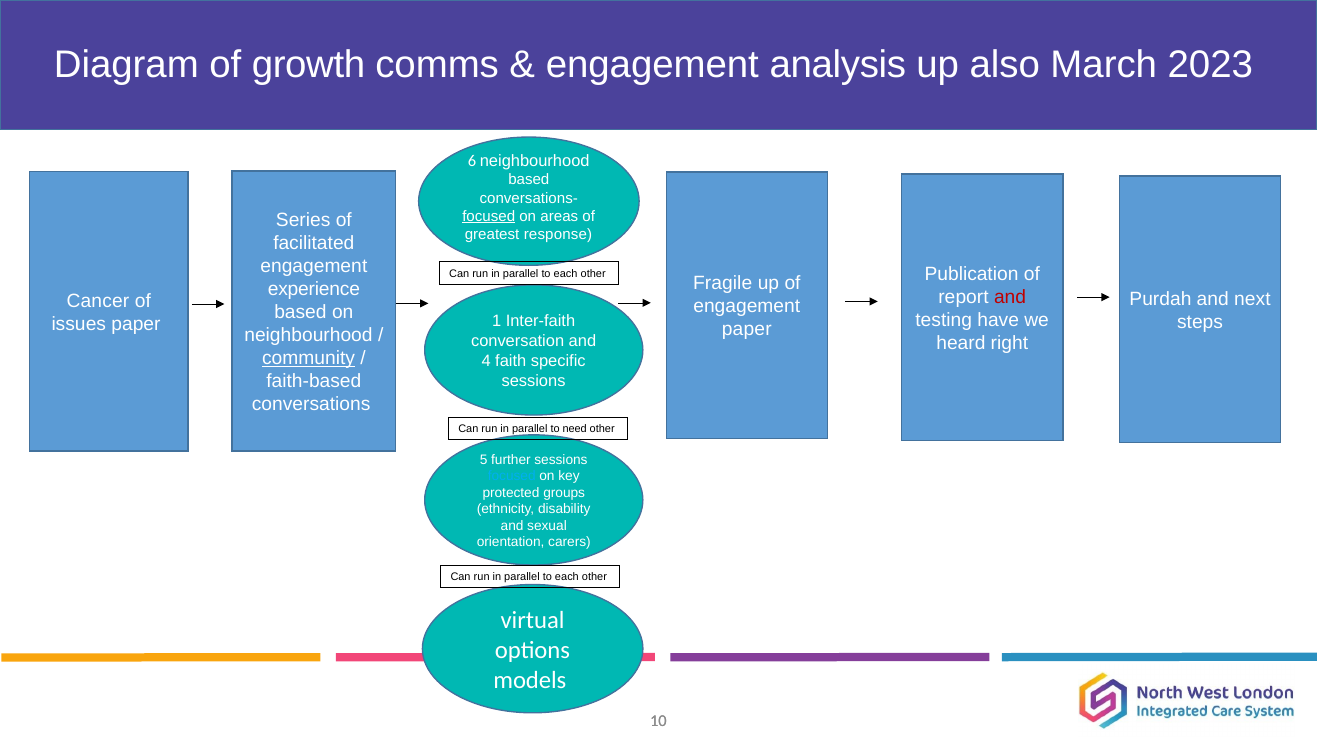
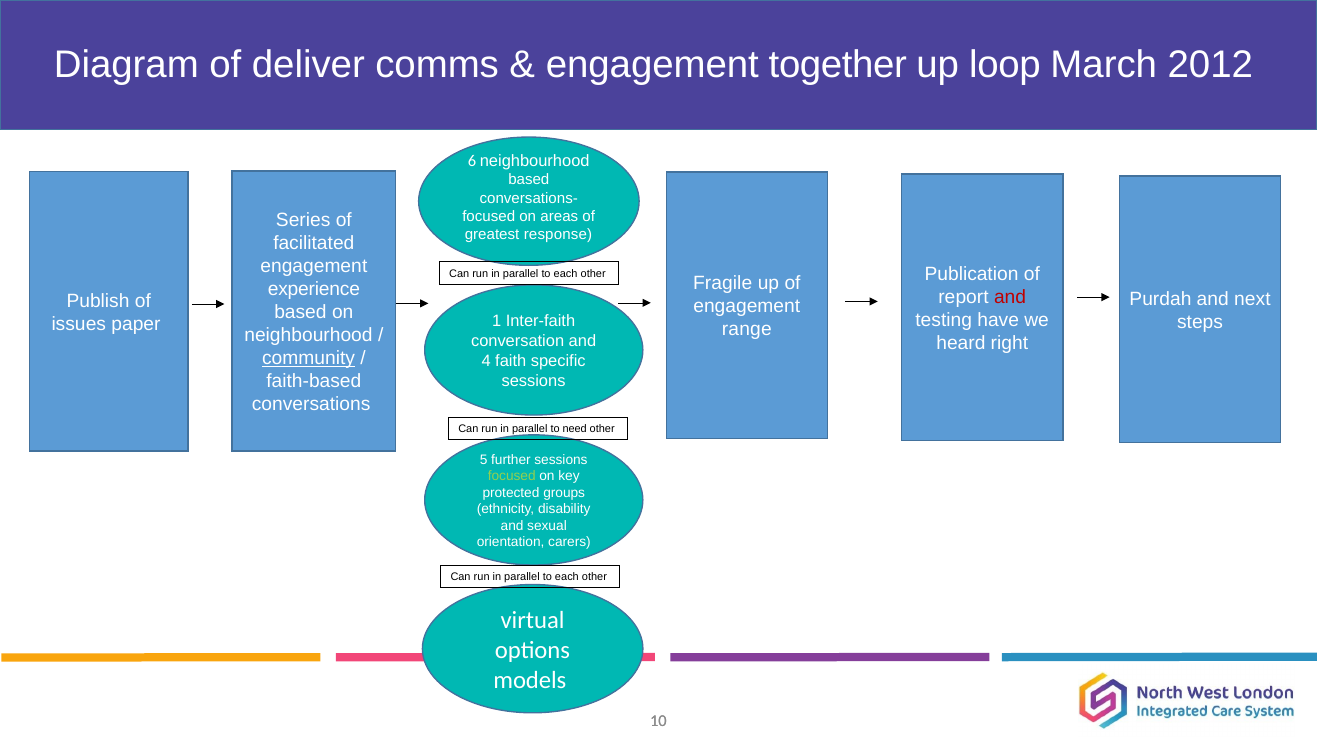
growth: growth -> deliver
analysis: analysis -> together
also: also -> loop
2023: 2023 -> 2012
focused at (489, 216) underline: present -> none
Cancer: Cancer -> Publish
paper at (747, 330): paper -> range
focused at (512, 476) colour: light blue -> light green
